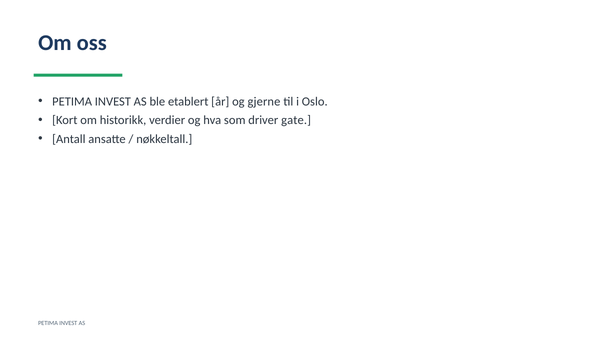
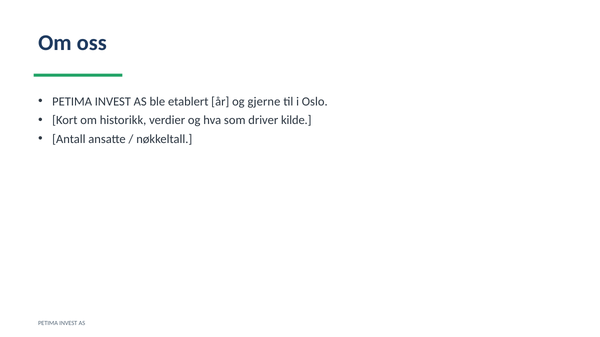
gate: gate -> kilde
